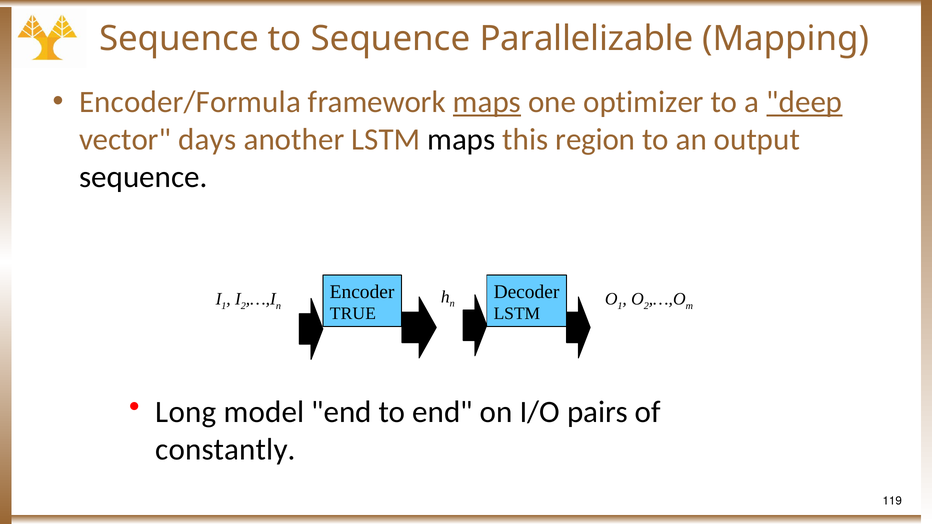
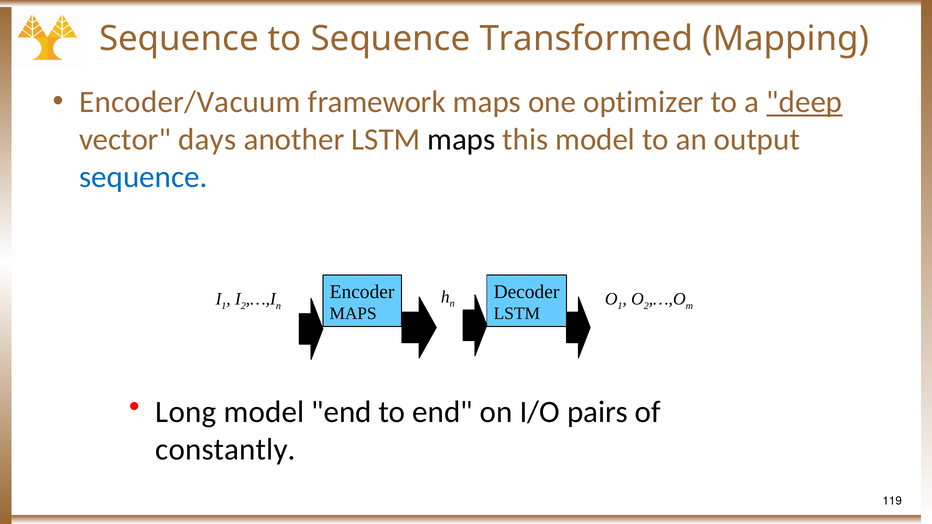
Parallelizable: Parallelizable -> Transformed
Encoder/Formula: Encoder/Formula -> Encoder/Vacuum
maps at (487, 102) underline: present -> none
this region: region -> model
sequence at (143, 177) colour: black -> blue
TRUE at (353, 314): TRUE -> MAPS
